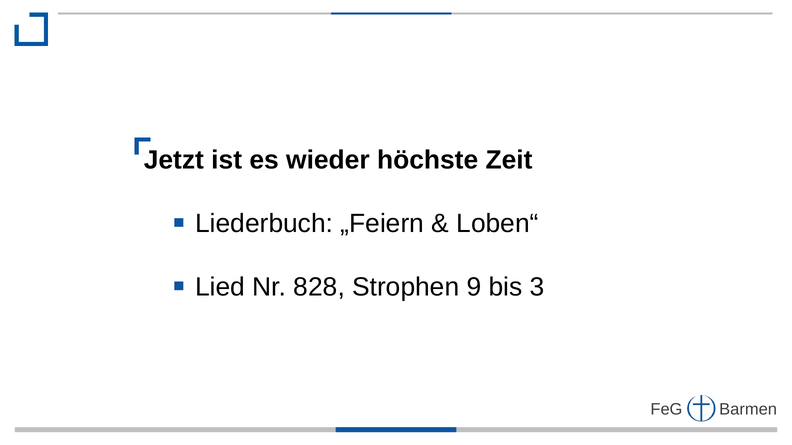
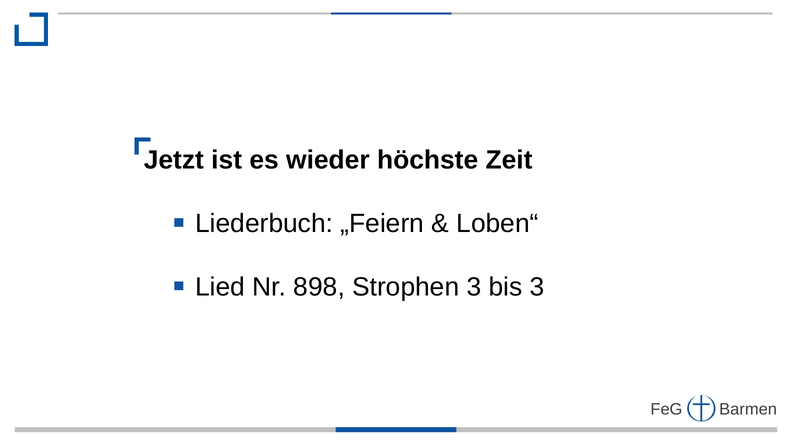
828: 828 -> 898
Strophen 9: 9 -> 3
